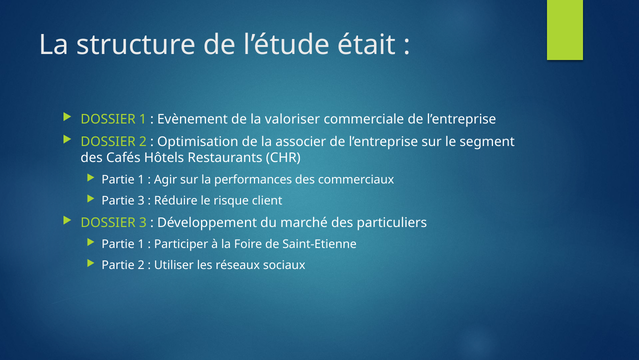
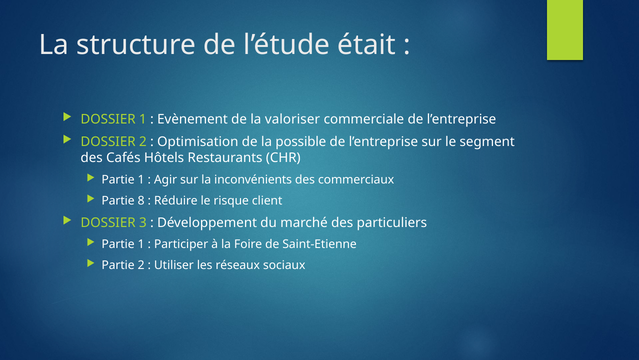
associer: associer -> possible
performances: performances -> inconvénients
Partie 3: 3 -> 8
